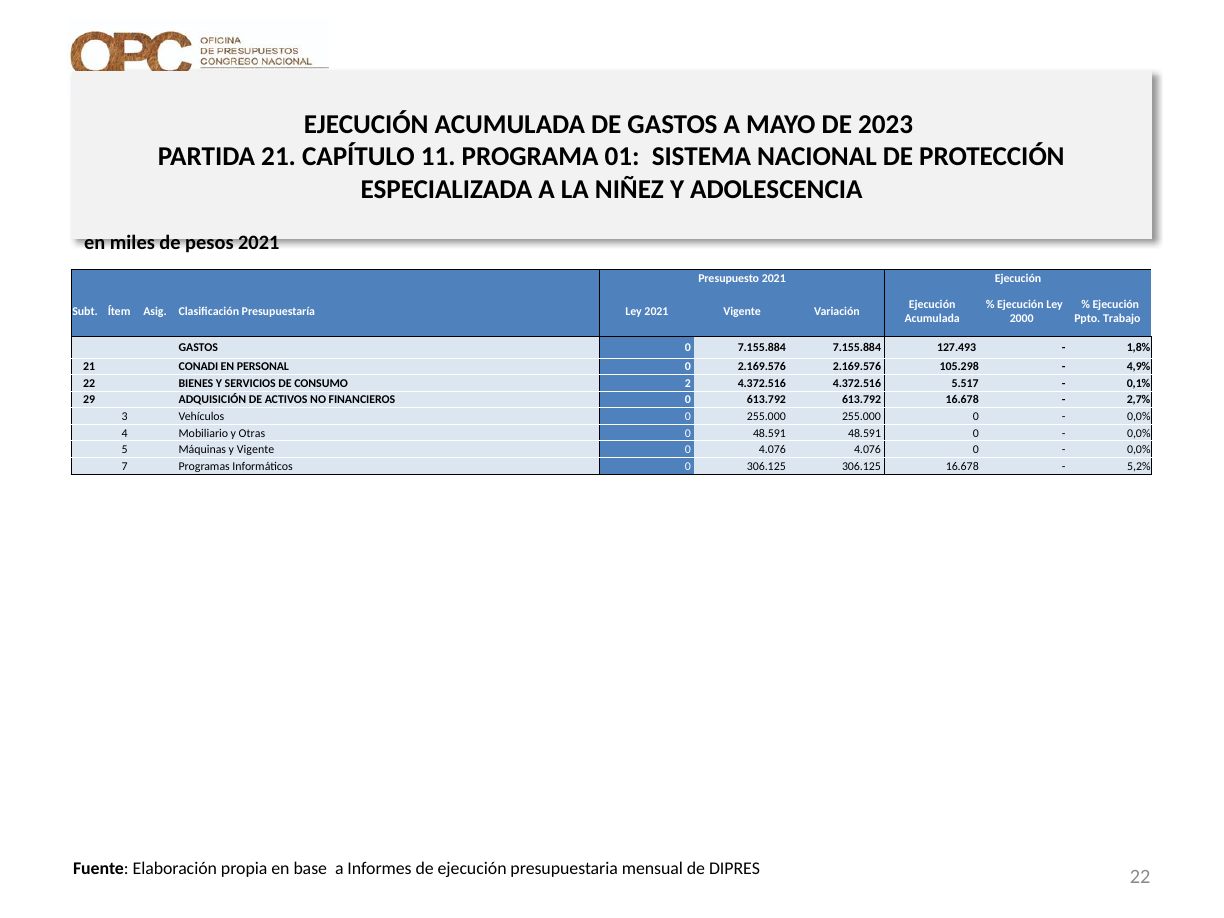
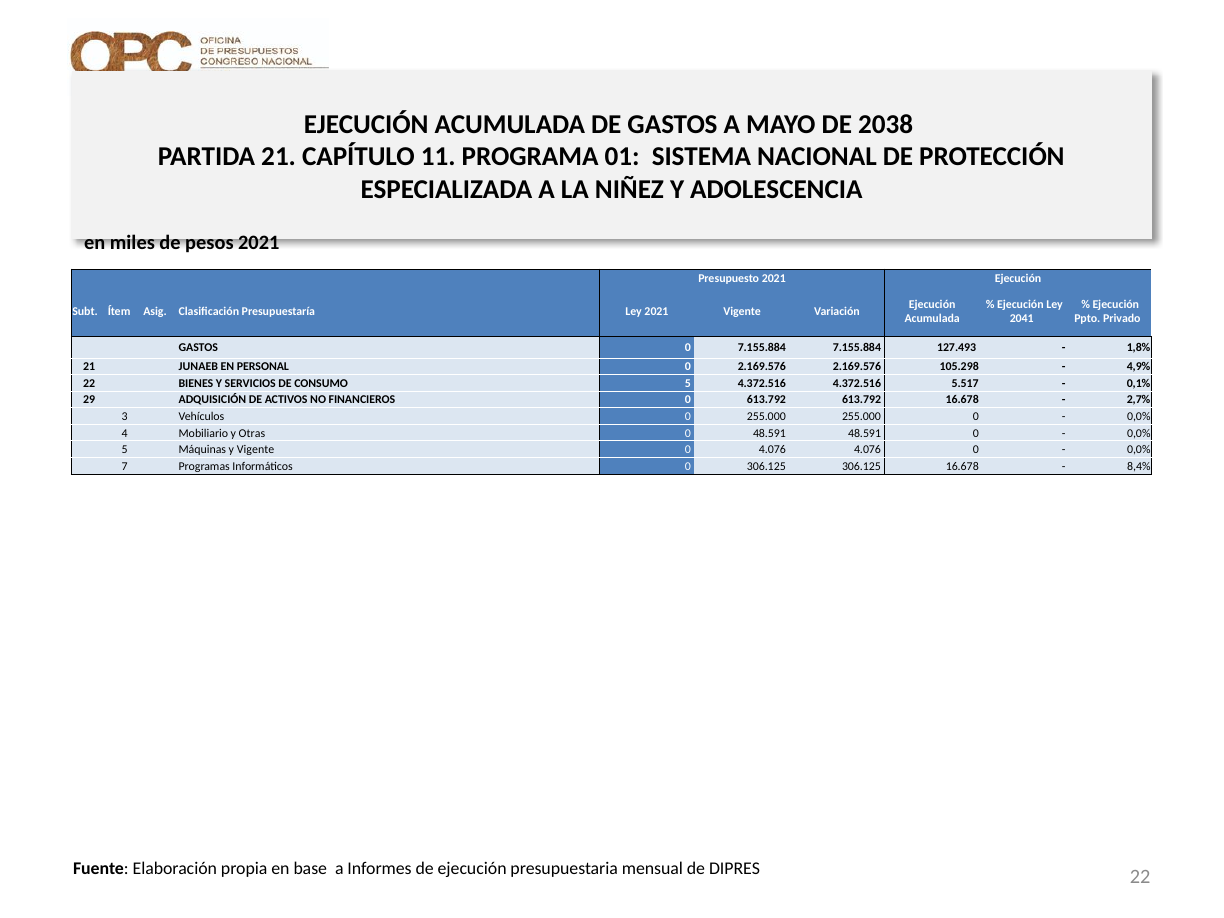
2023: 2023 -> 2038
2000: 2000 -> 2041
Trabajo: Trabajo -> Privado
CONADI: CONADI -> JUNAEB
CONSUMO 2: 2 -> 5
5,2%: 5,2% -> 8,4%
